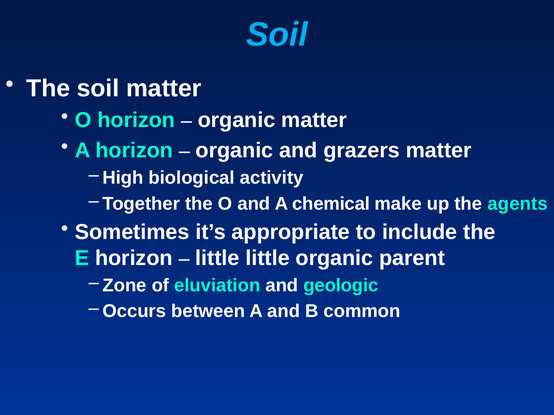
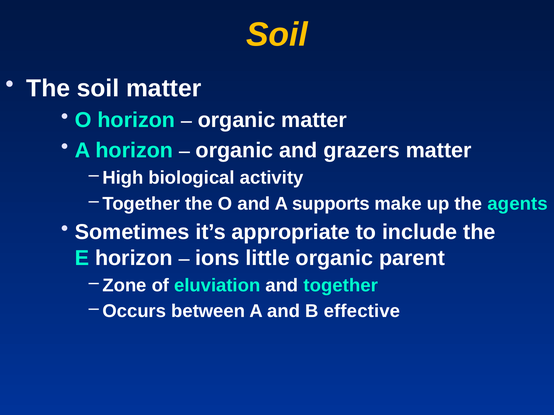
Soil at (277, 35) colour: light blue -> yellow
chemical: chemical -> supports
little at (217, 258): little -> ions
and geologic: geologic -> together
common: common -> effective
